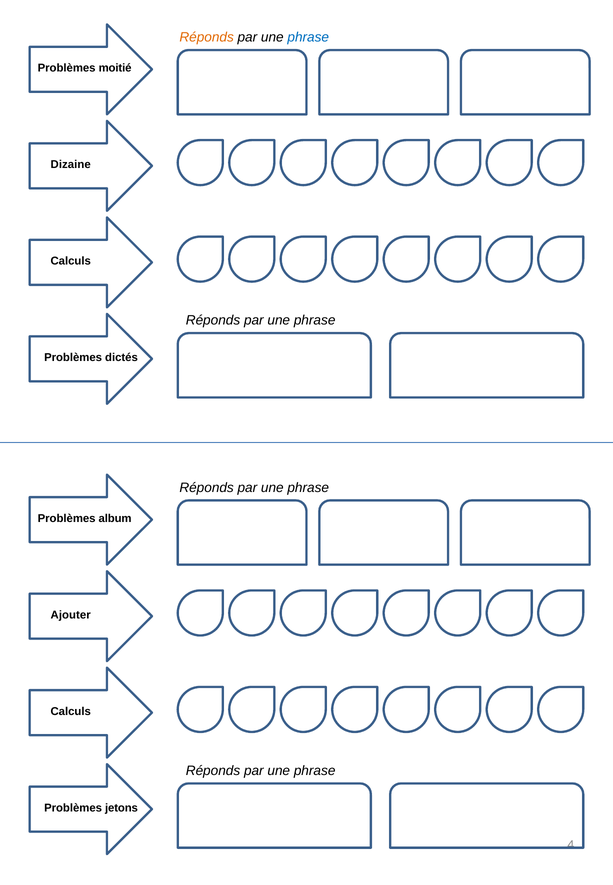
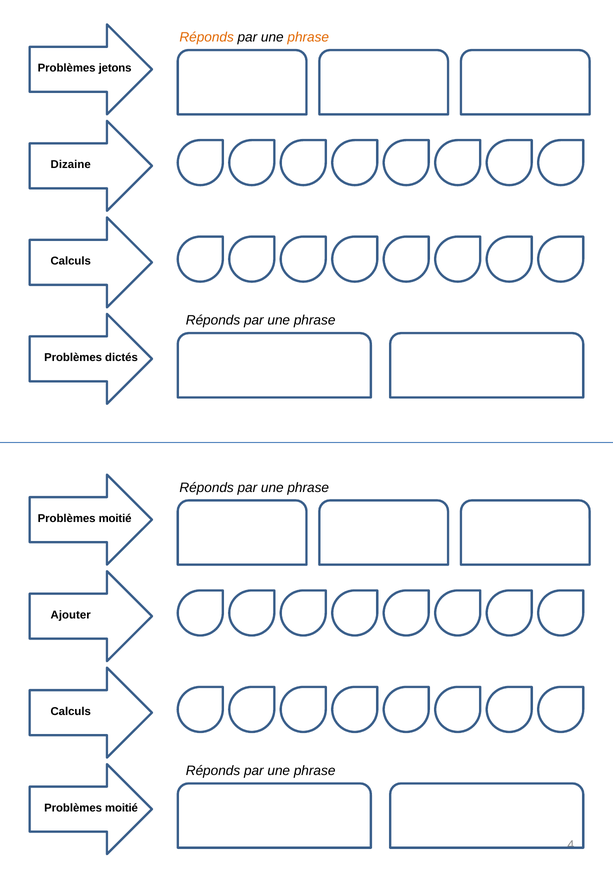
phrase at (308, 37) colour: blue -> orange
moitié: moitié -> jetons
album at (115, 519): album -> moitié
jetons at (122, 808): jetons -> moitié
